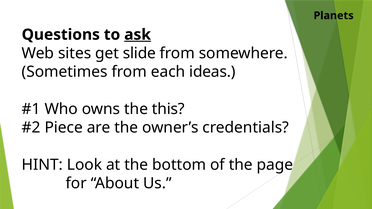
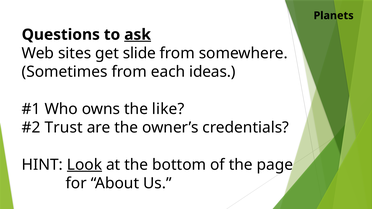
this: this -> like
Piece: Piece -> Trust
Look underline: none -> present
